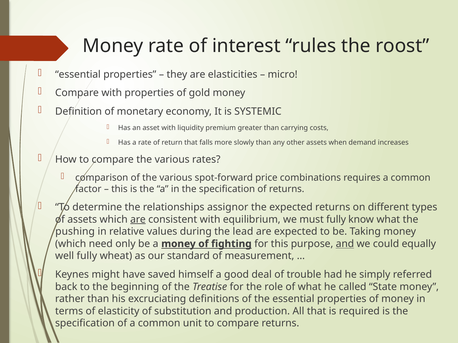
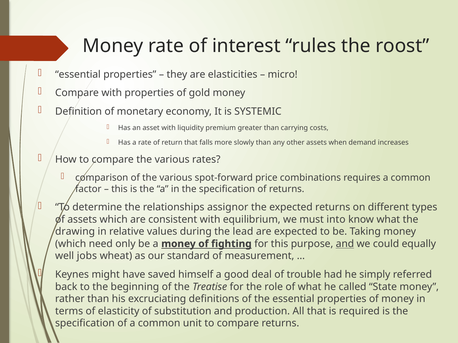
are at (138, 220) underline: present -> none
must fully: fully -> into
pushing: pushing -> drawing
well fully: fully -> jobs
